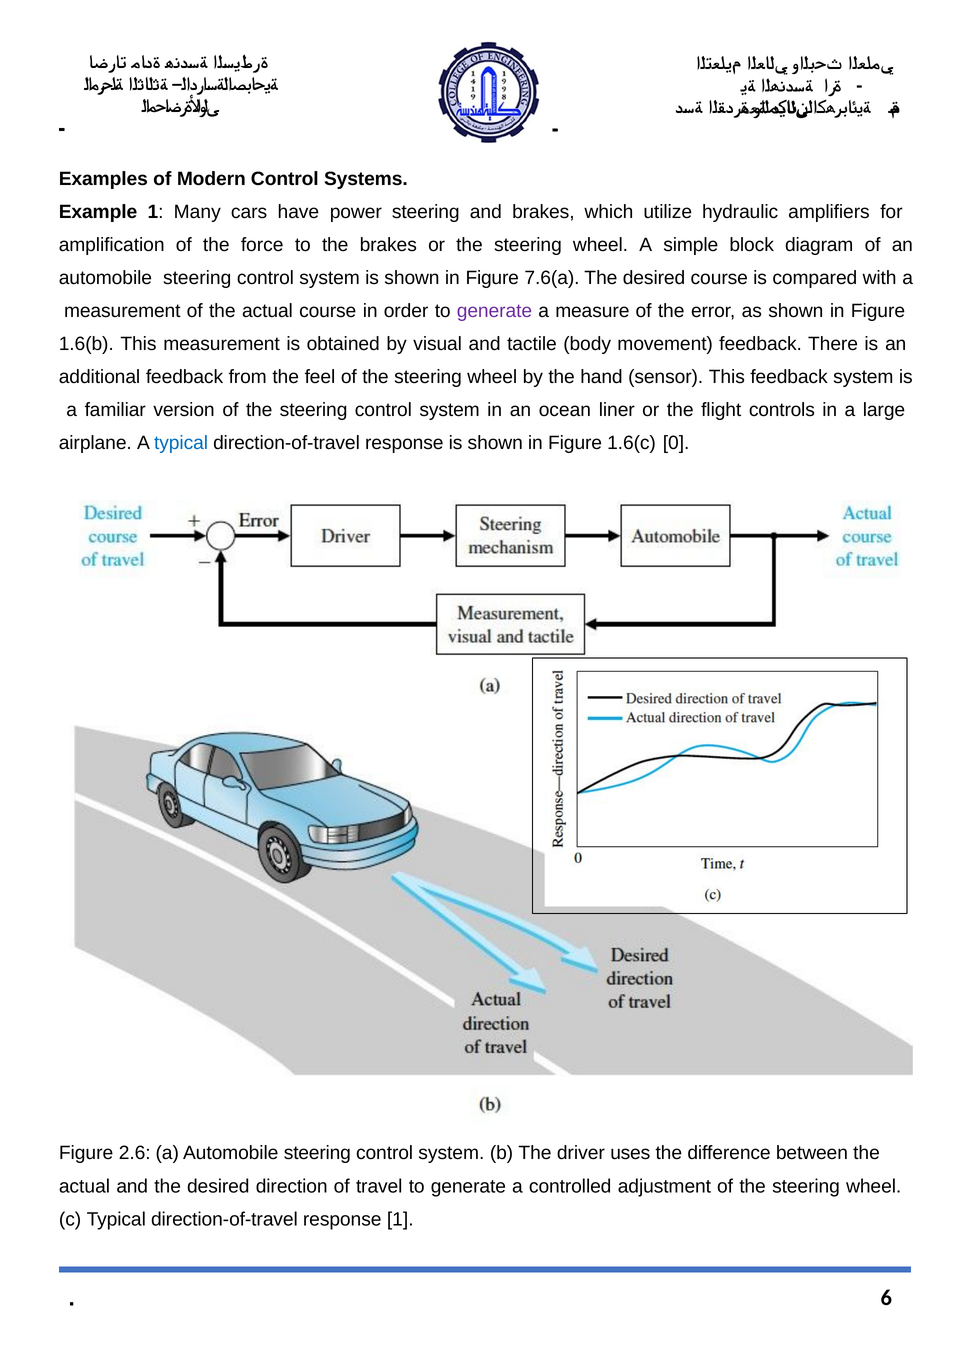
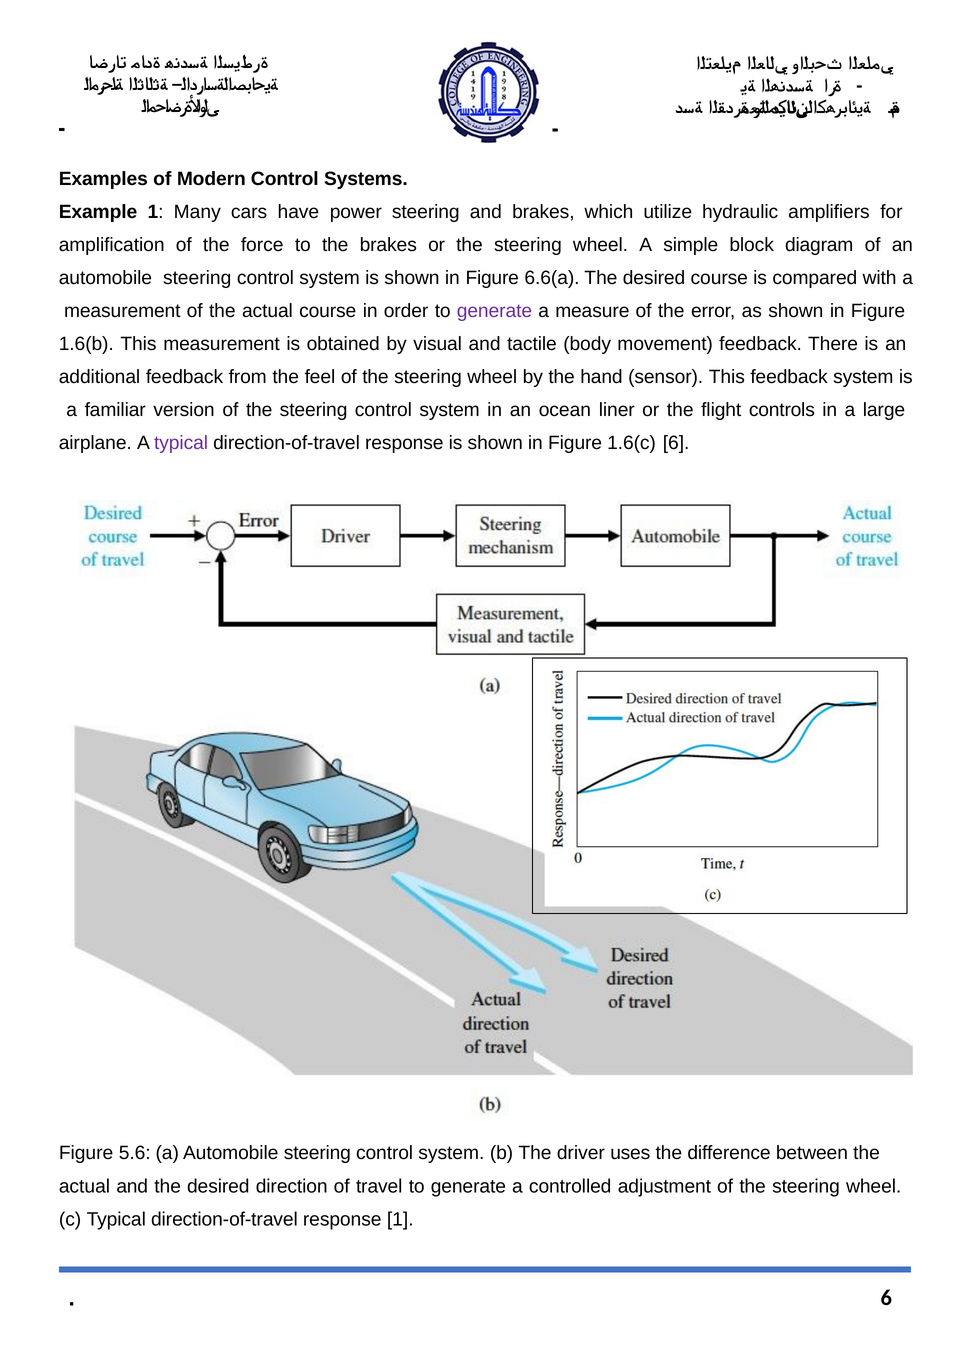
7.6(a: 7.6(a -> 6.6(a
typical at (181, 443) colour: blue -> purple
1.6(c 0: 0 -> 6
2.6: 2.6 -> 5.6
